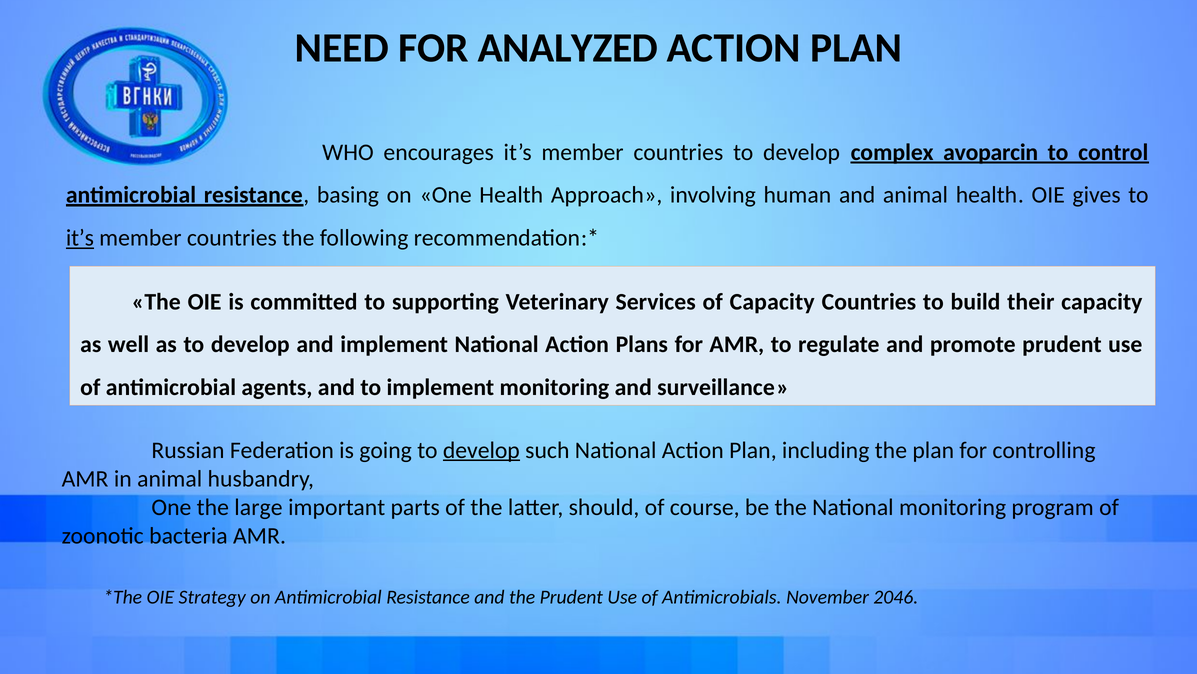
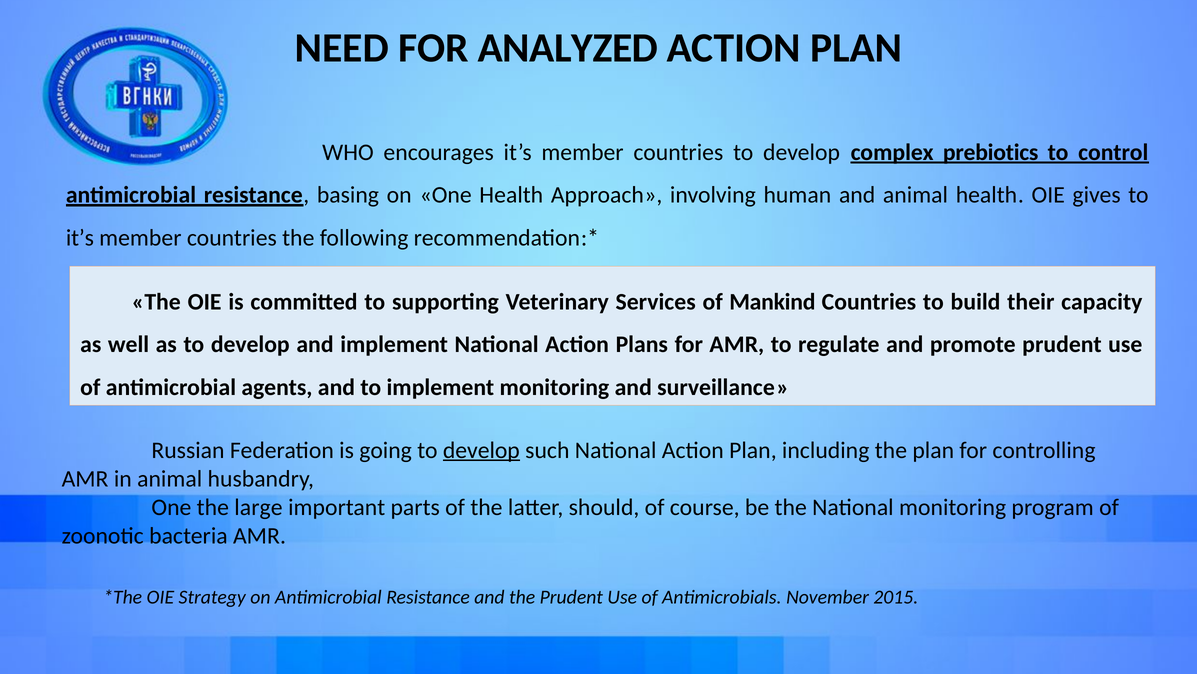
avoparcin: avoparcin -> prebiotics
it’s at (80, 238) underline: present -> none
of Capacity: Capacity -> Mankind
2046: 2046 -> 2015
